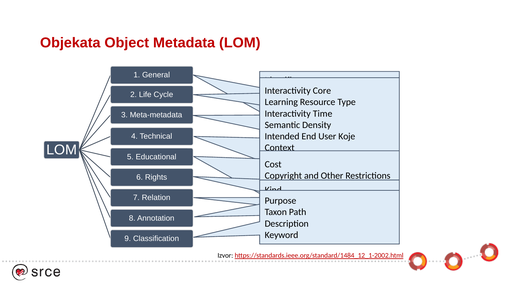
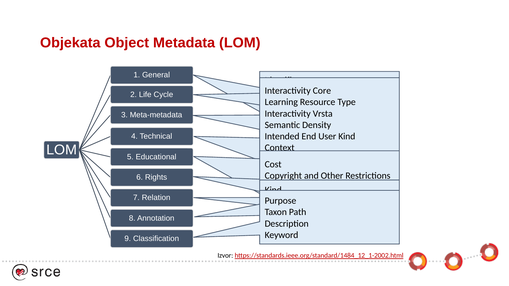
Time at (323, 114): Time -> Vrsta
Koje at (347, 137): Koje -> Kind
